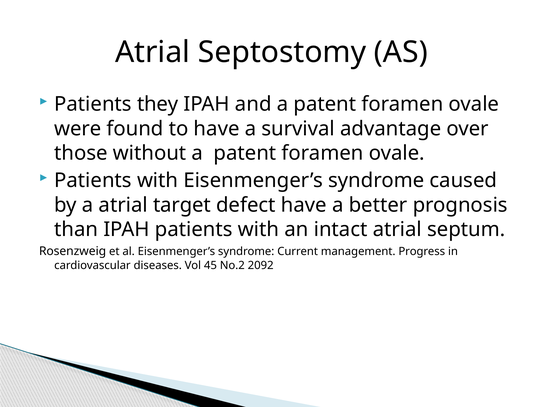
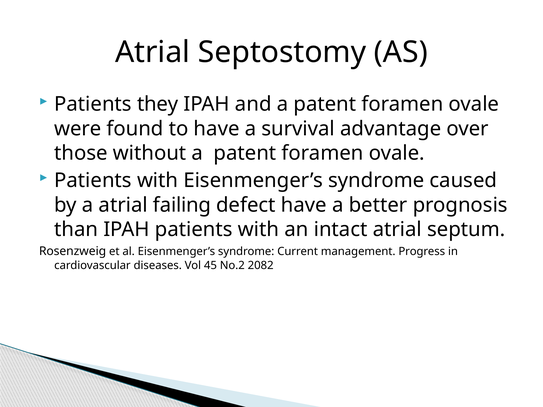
target: target -> failing
2092: 2092 -> 2082
